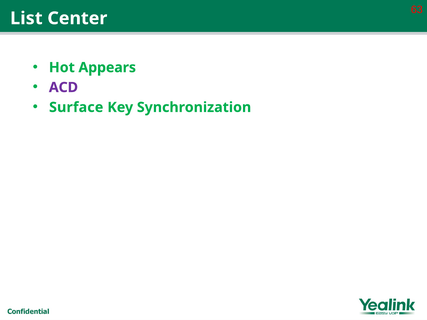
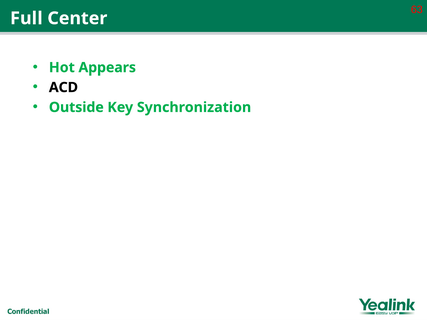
List: List -> Full
ACD colour: purple -> black
Surface: Surface -> Outside
